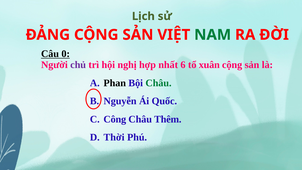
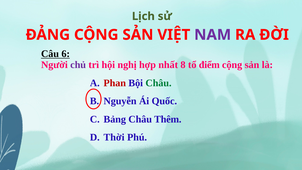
NAM colour: green -> purple
0: 0 -> 6
6: 6 -> 8
xuân: xuân -> điểm
Phan colour: black -> red
Công: Công -> Bảng
